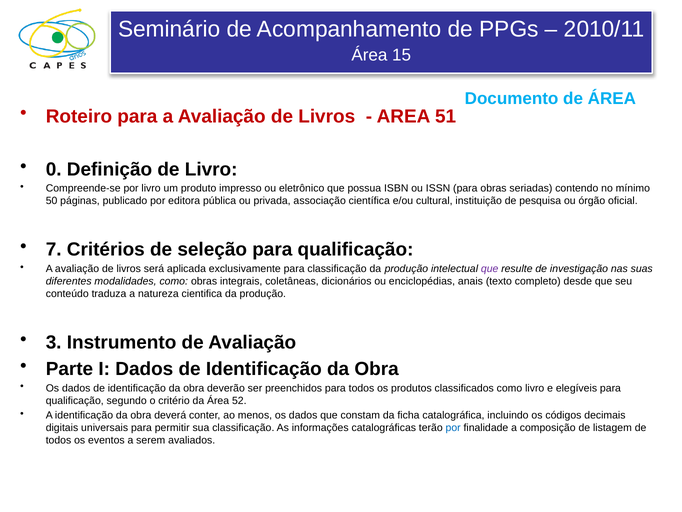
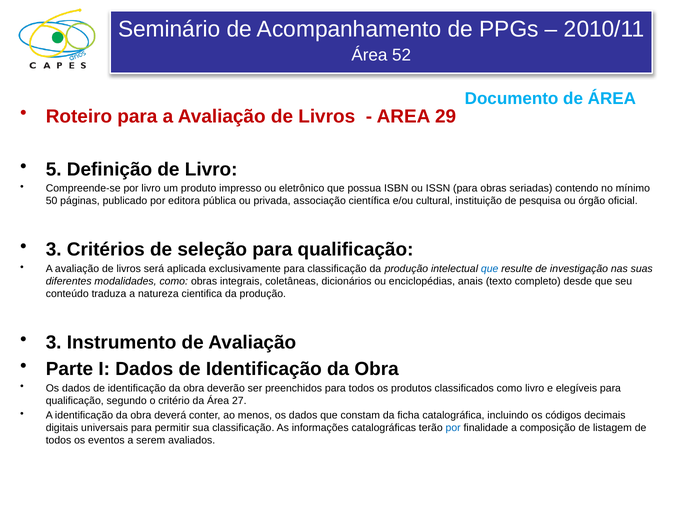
15: 15 -> 52
51: 51 -> 29
0: 0 -> 5
7 at (54, 249): 7 -> 3
que at (490, 269) colour: purple -> blue
52: 52 -> 27
